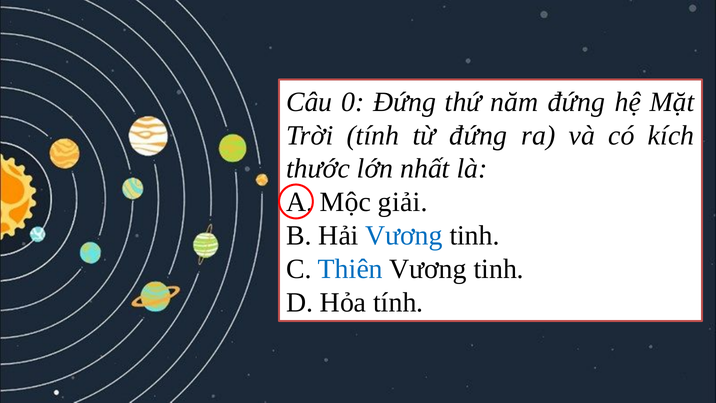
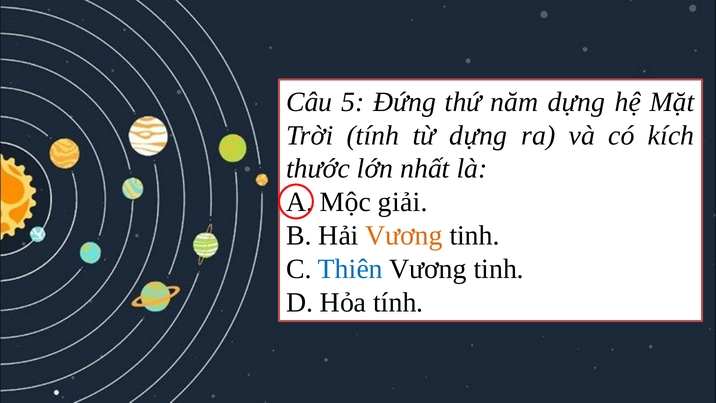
0: 0 -> 5
năm đứng: đứng -> dựng
từ đứng: đứng -> dựng
Vương at (404, 236) colour: blue -> orange
